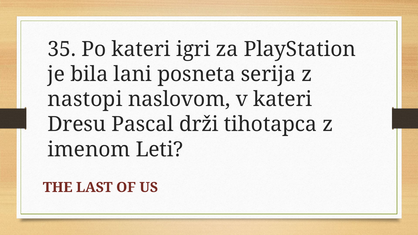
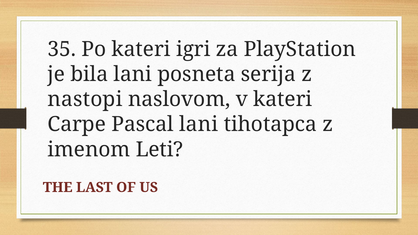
Dresu: Dresu -> Carpe
Pascal drži: drži -> lani
